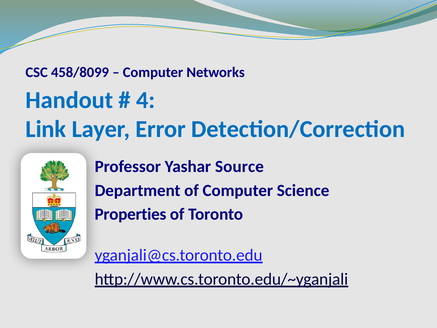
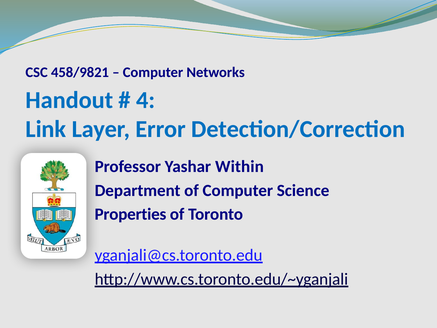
458/8099: 458/8099 -> 458/9821
Source: Source -> Within
